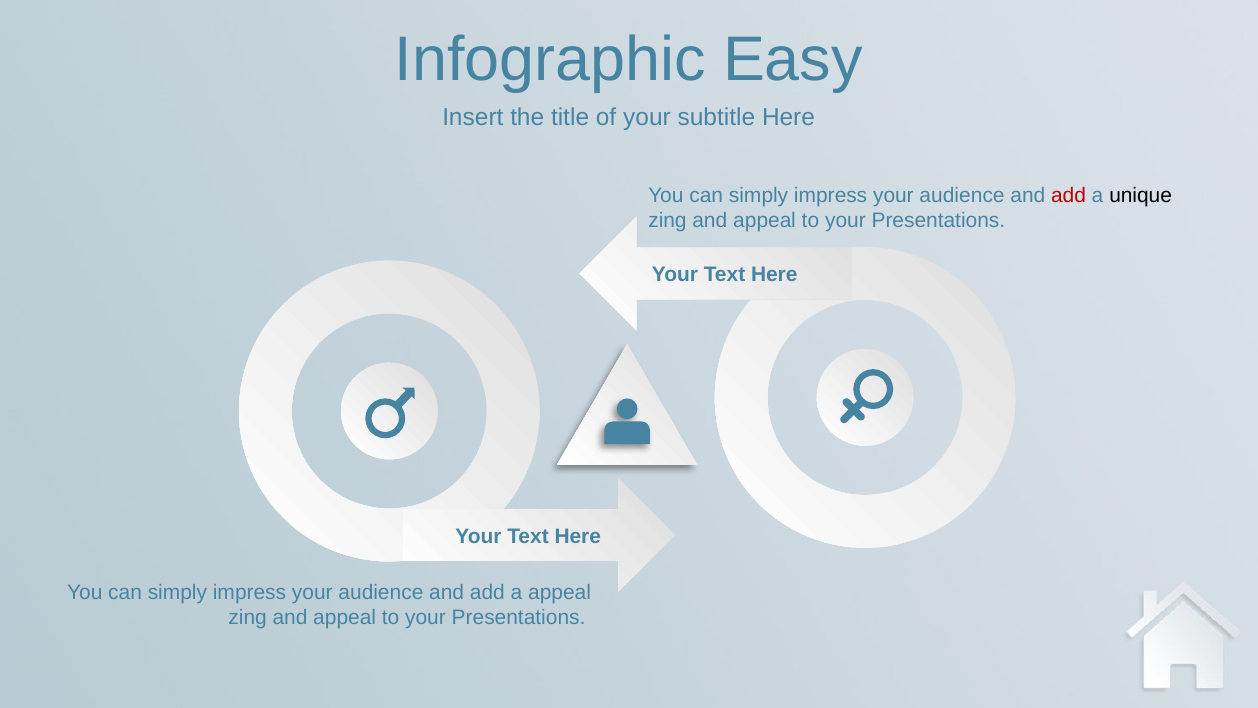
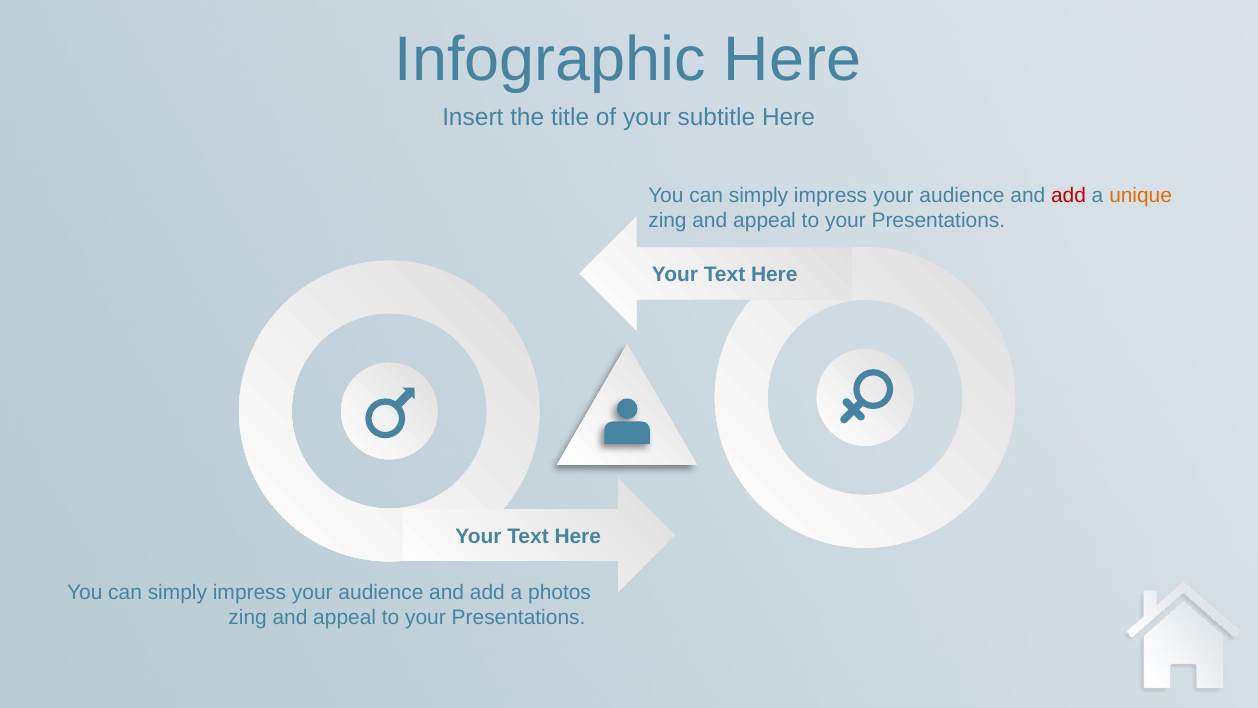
Infographic Easy: Easy -> Here
unique colour: black -> orange
a appeal: appeal -> photos
